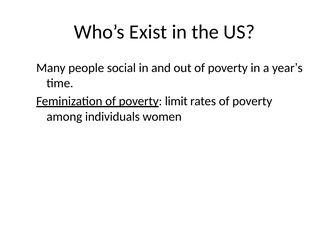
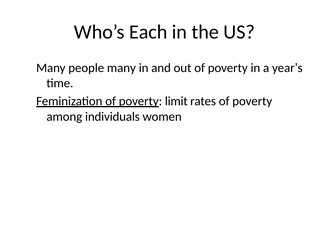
Exist: Exist -> Each
people social: social -> many
